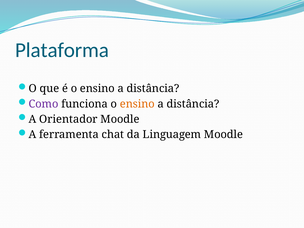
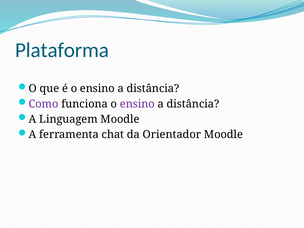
ensino at (137, 104) colour: orange -> purple
Orientador: Orientador -> Linguagem
Linguagem: Linguagem -> Orientador
